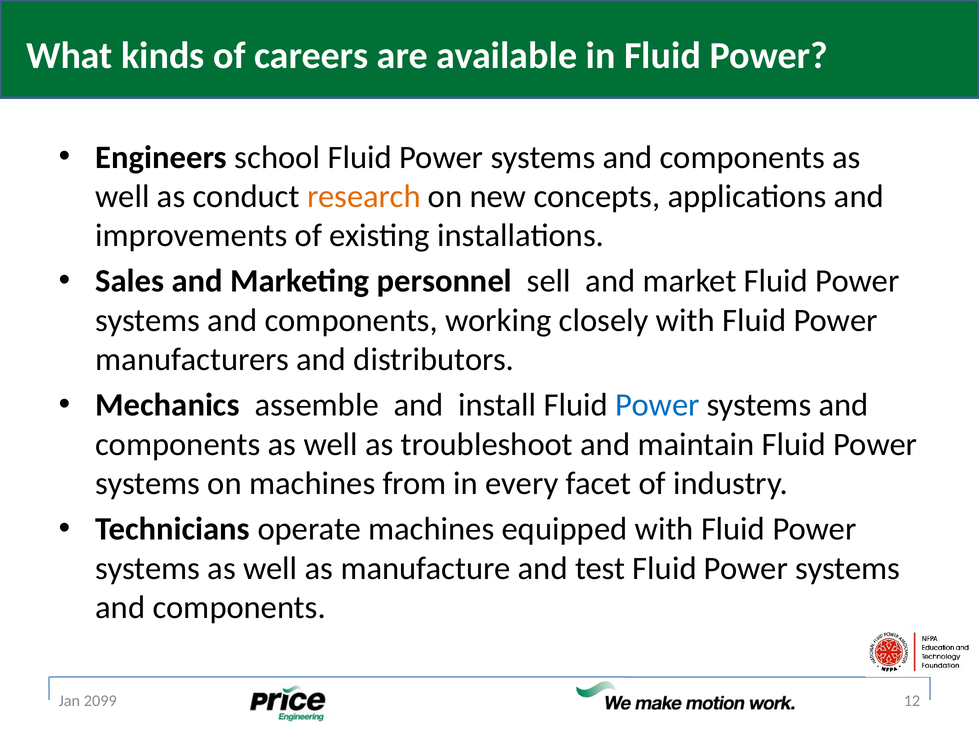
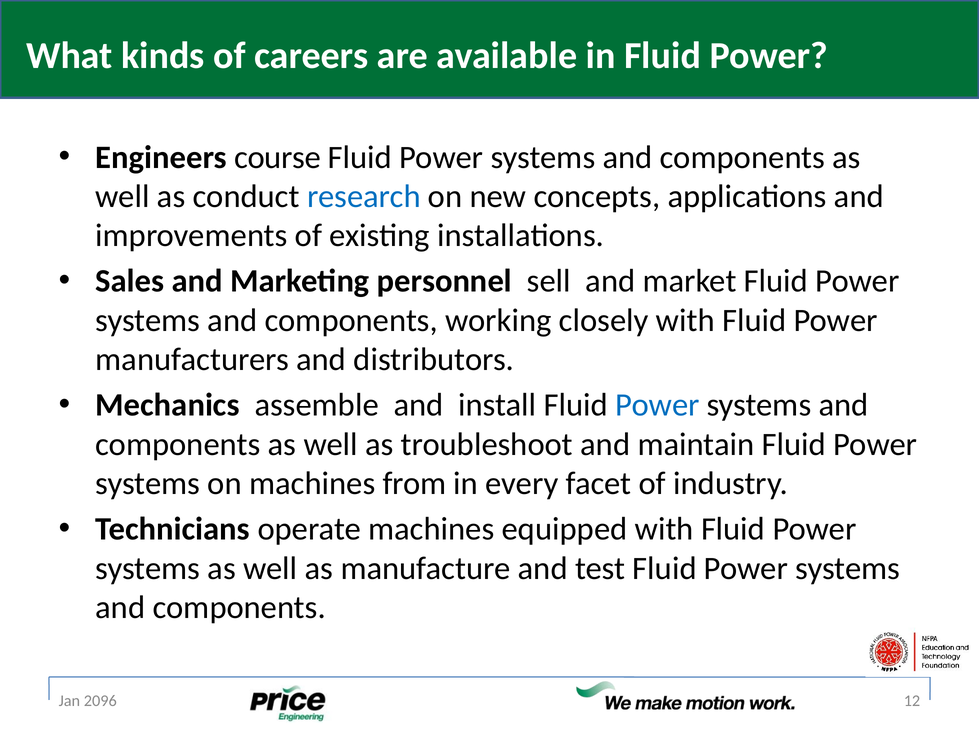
school: school -> course
research colour: orange -> blue
2099: 2099 -> 2096
